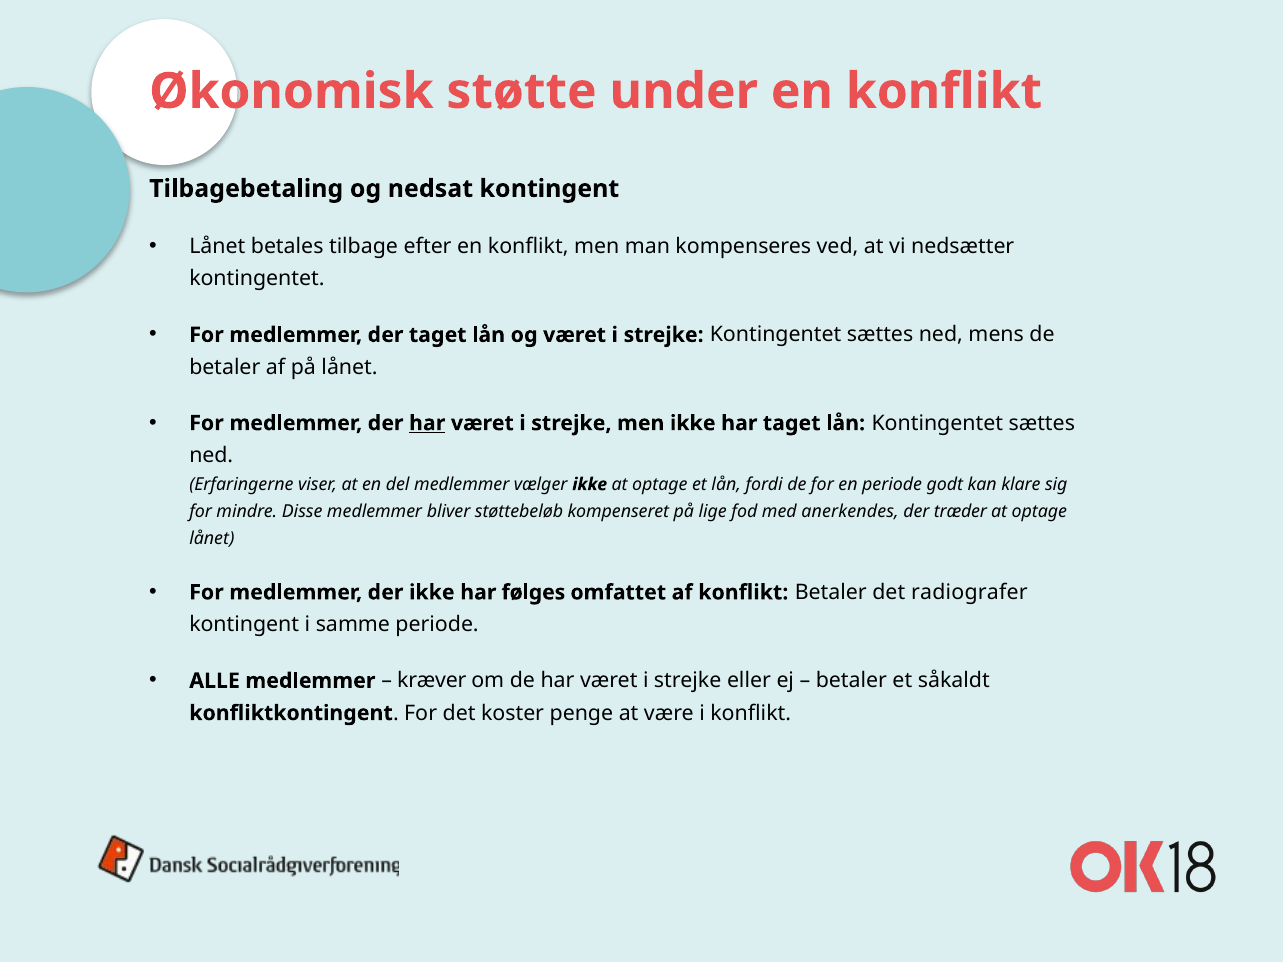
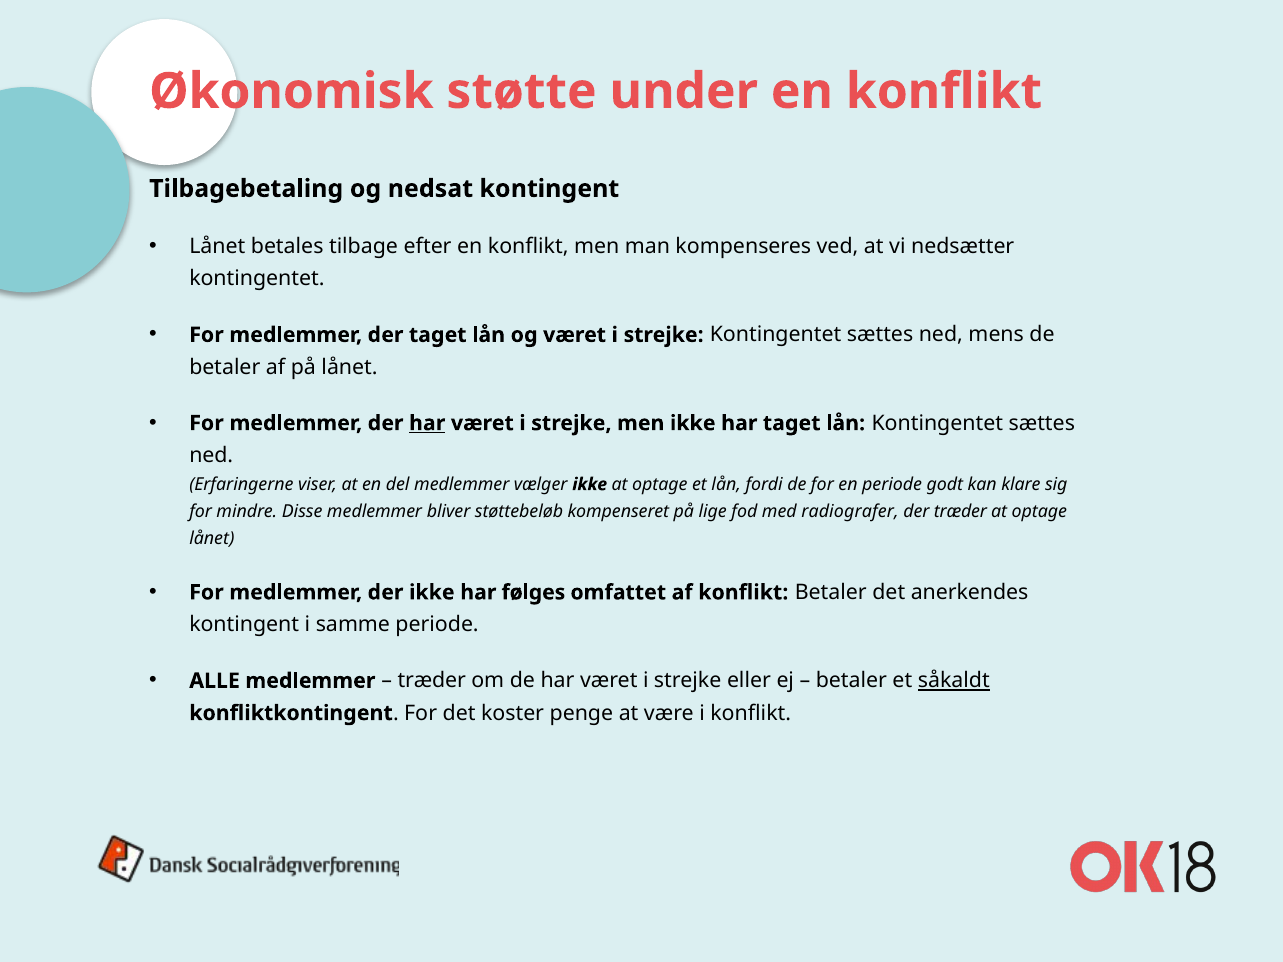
anerkendes: anerkendes -> radiografer
radiografer: radiografer -> anerkendes
kræver at (432, 681): kræver -> træder
såkaldt underline: none -> present
